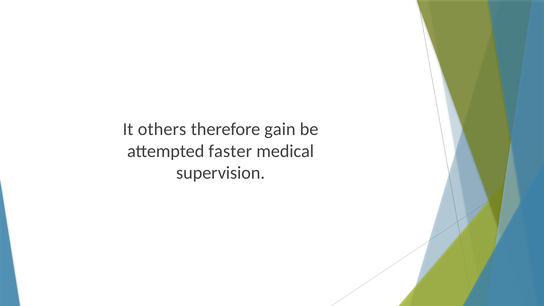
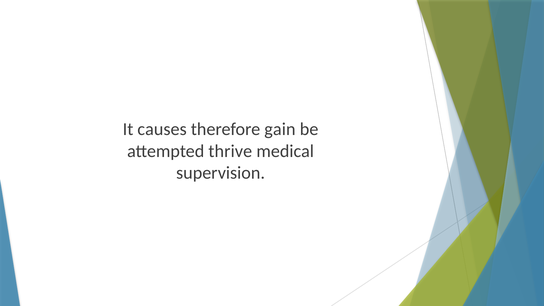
others: others -> causes
faster: faster -> thrive
